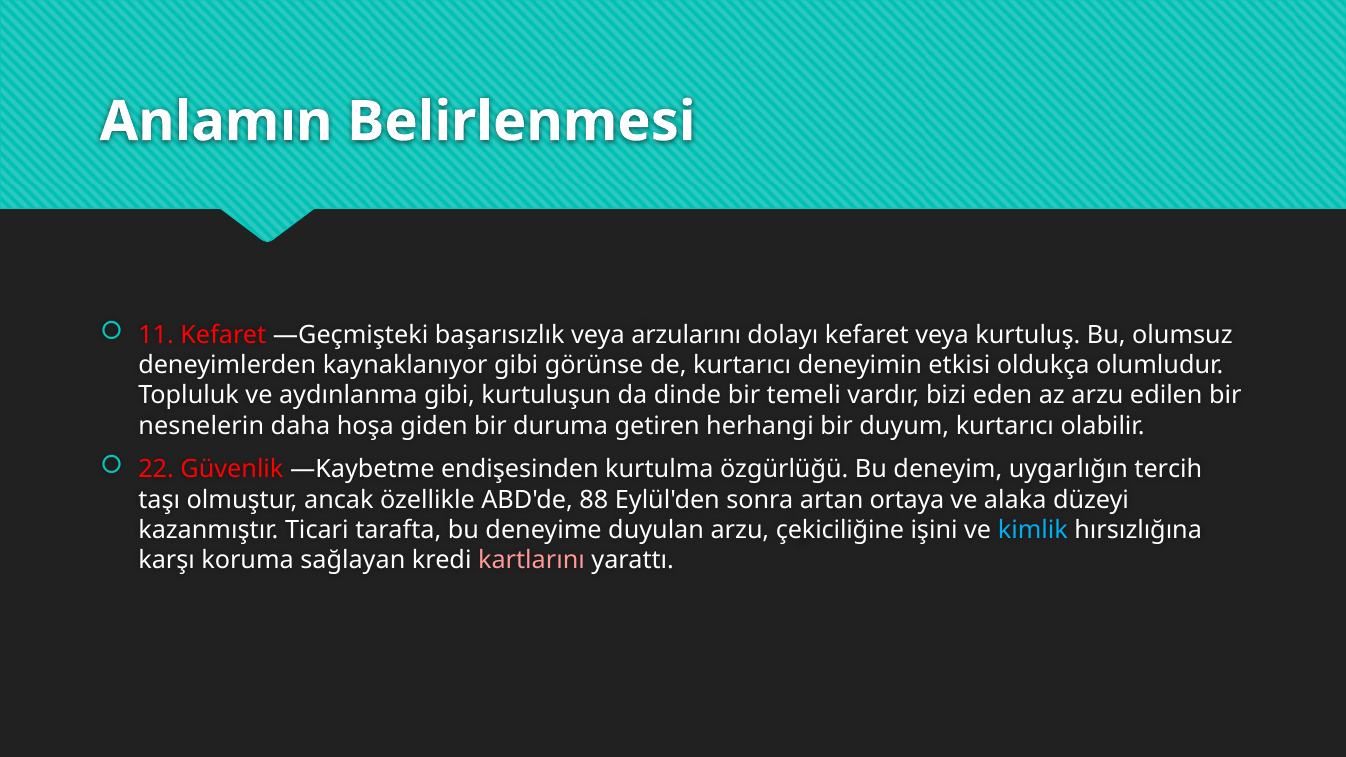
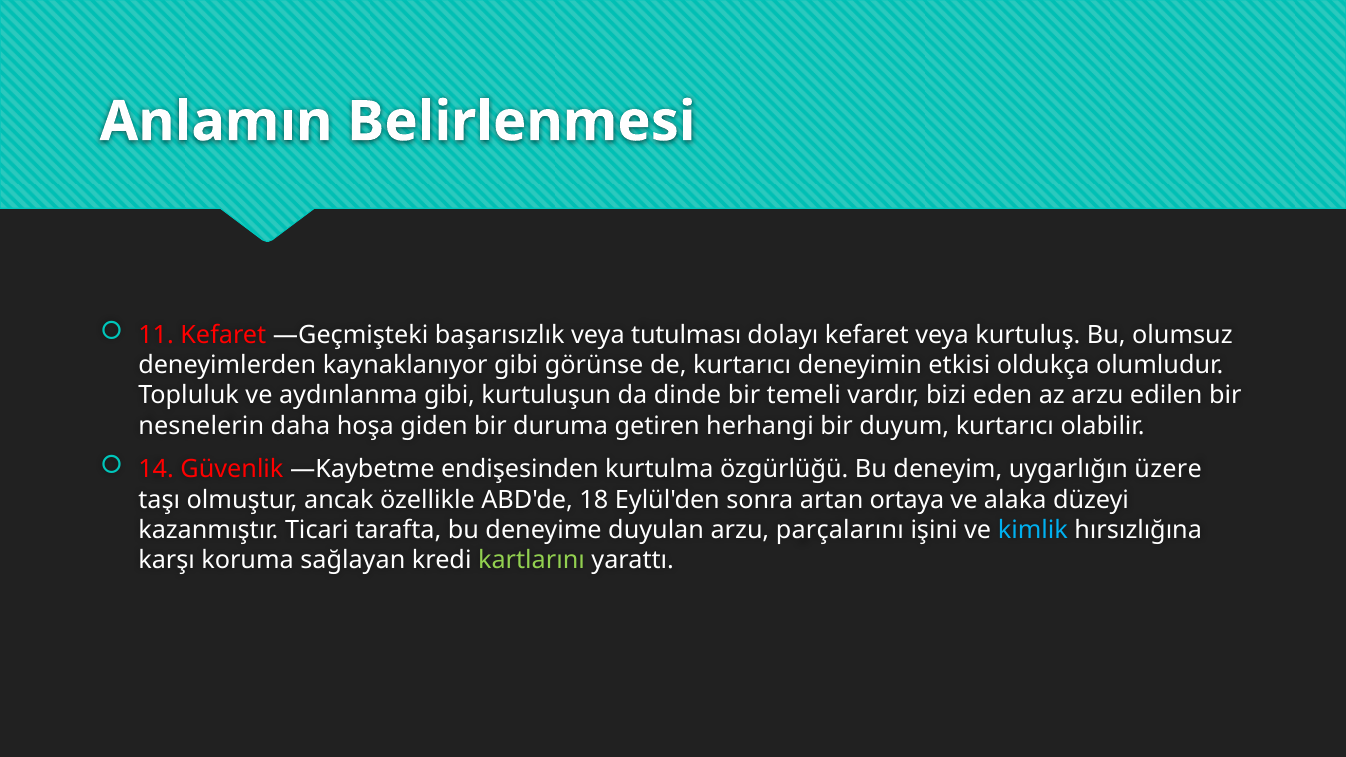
arzularını: arzularını -> tutulması
22: 22 -> 14
tercih: tercih -> üzere
88: 88 -> 18
çekiciliğine: çekiciliğine -> parçalarını
kartlarını colour: pink -> light green
